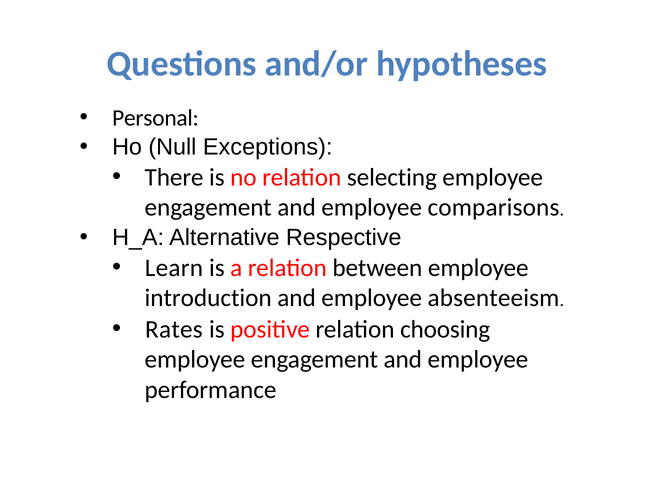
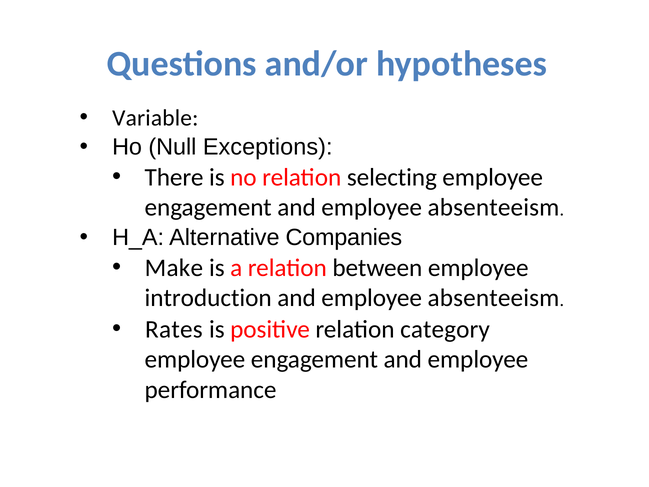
Personal: Personal -> Variable
engagement and employee comparisons: comparisons -> absenteeism
Respective: Respective -> Companies
Learn: Learn -> Make
choosing: choosing -> category
